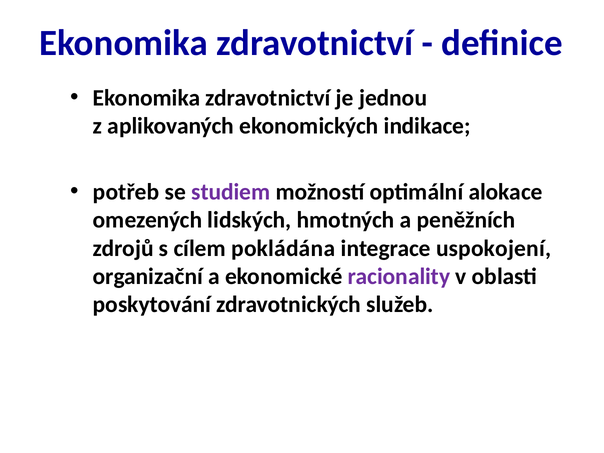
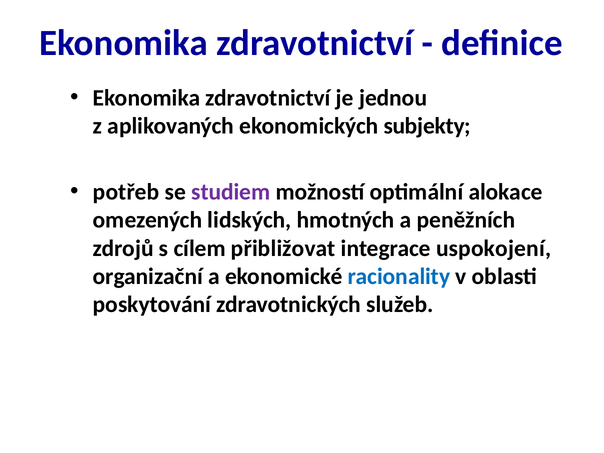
indikace: indikace -> subjekty
pokládána: pokládána -> přibližovat
racionality colour: purple -> blue
